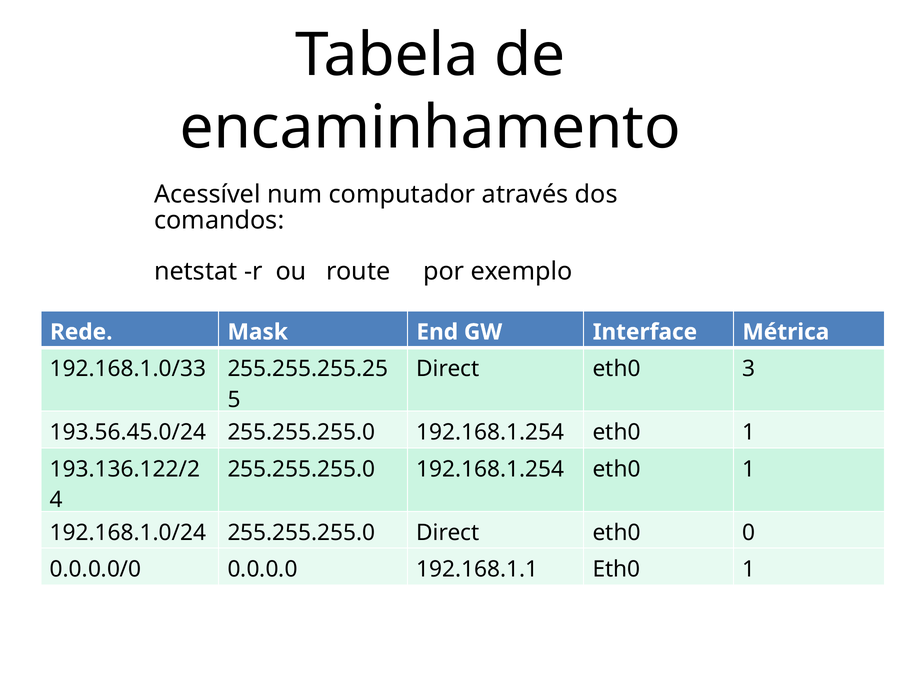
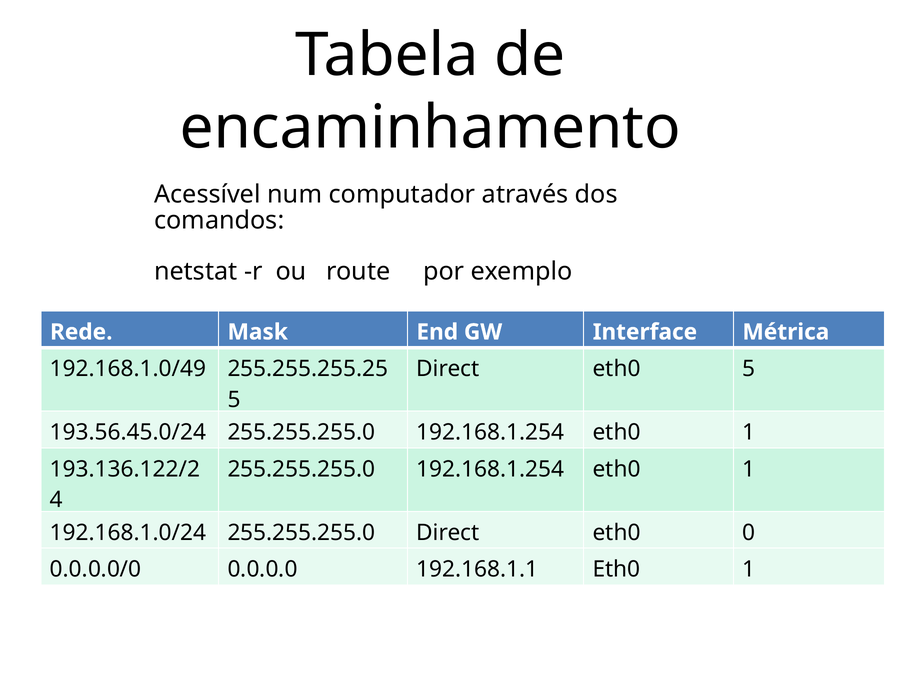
192.168.1.0/33: 192.168.1.0/33 -> 192.168.1.0/49
eth0 3: 3 -> 5
